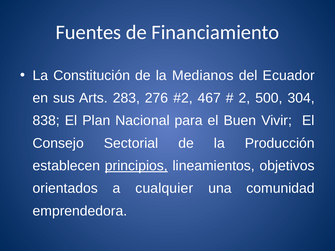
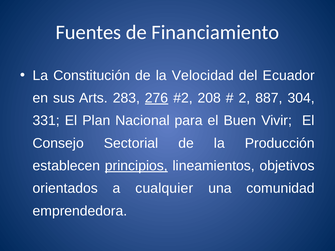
Medianos: Medianos -> Velocidad
276 underline: none -> present
467: 467 -> 208
500: 500 -> 887
838: 838 -> 331
